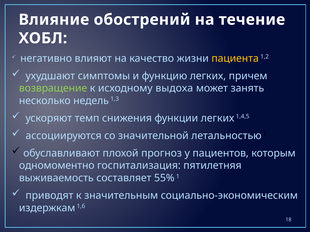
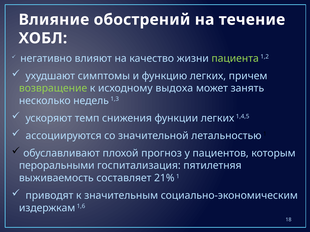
пациента colour: yellow -> light green
одномоментно: одномоментно -> пероральными
55%: 55% -> 21%
